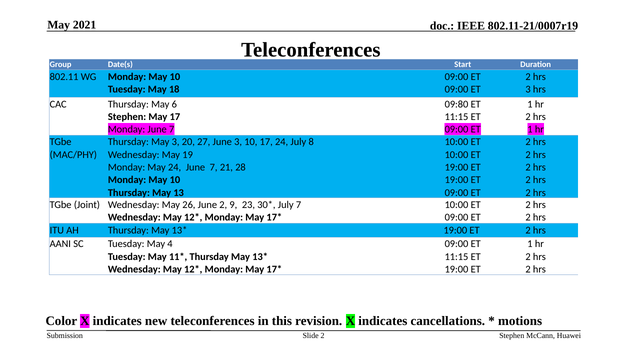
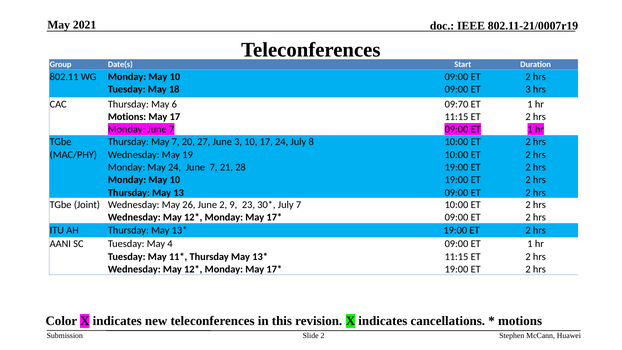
09:80: 09:80 -> 09:70
Stephen at (127, 117): Stephen -> Motions
May 3: 3 -> 7
